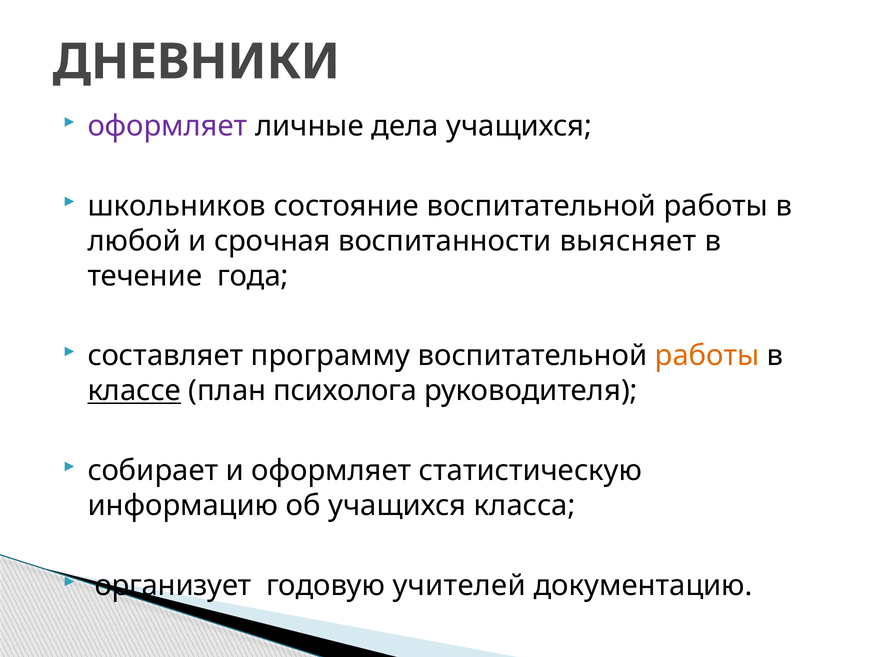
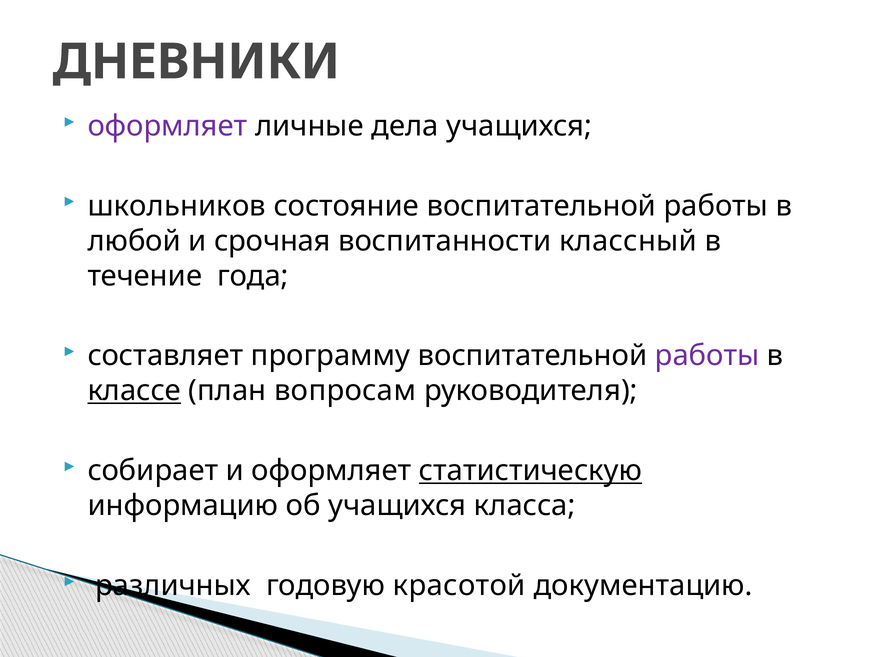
выясняет: выясняет -> классный
работы at (707, 356) colour: orange -> purple
психолога: психолога -> вопросам
статистическую underline: none -> present
организует: организует -> различных
учителей: учителей -> красотой
